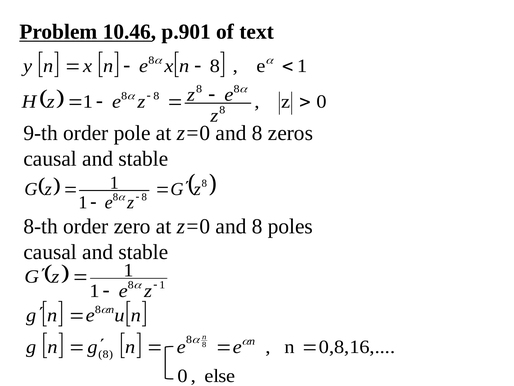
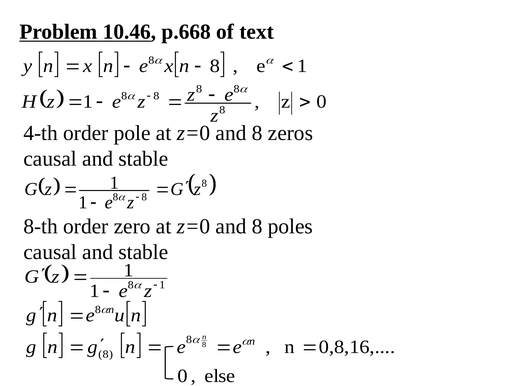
p.901: p.901 -> p.668
9-th: 9-th -> 4-th
